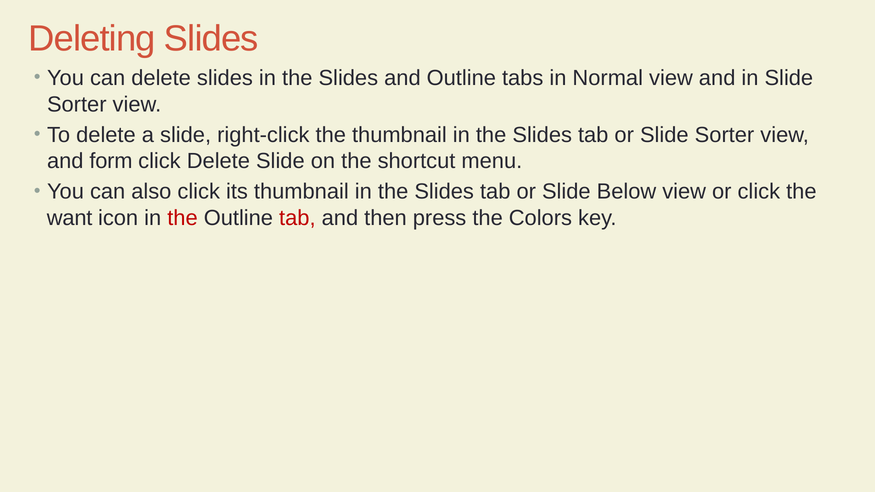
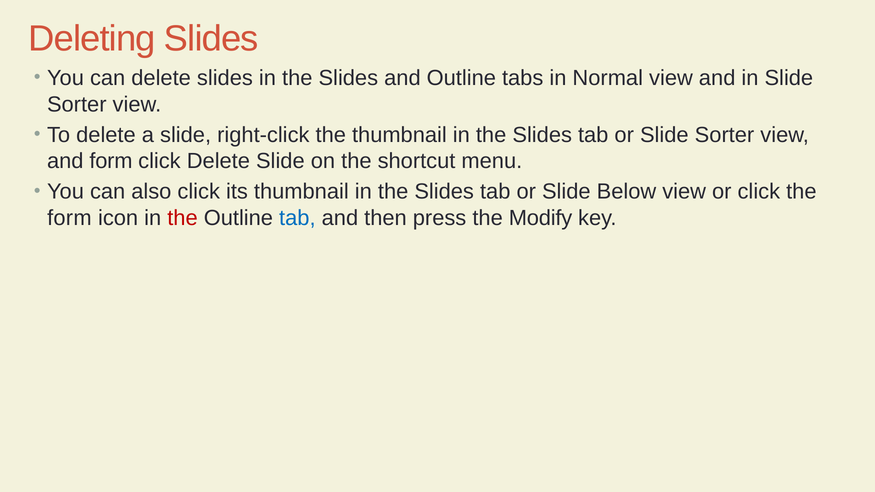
want at (70, 218): want -> form
tab at (297, 218) colour: red -> blue
Colors: Colors -> Modify
